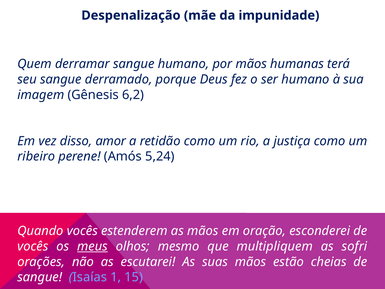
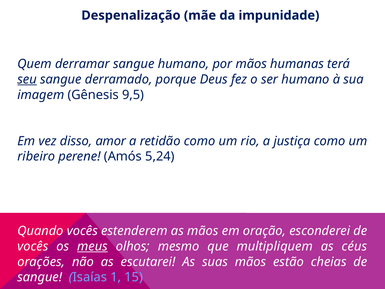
seu underline: none -> present
6,2: 6,2 -> 9,5
sofri: sofri -> céus
